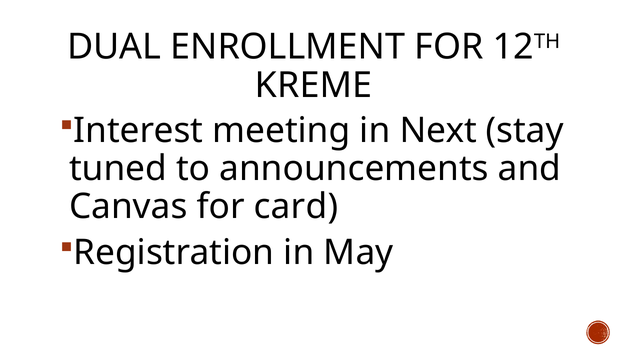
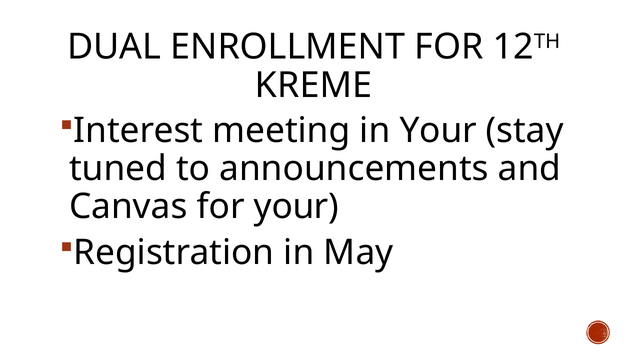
in Next: Next -> Your
for card: card -> your
